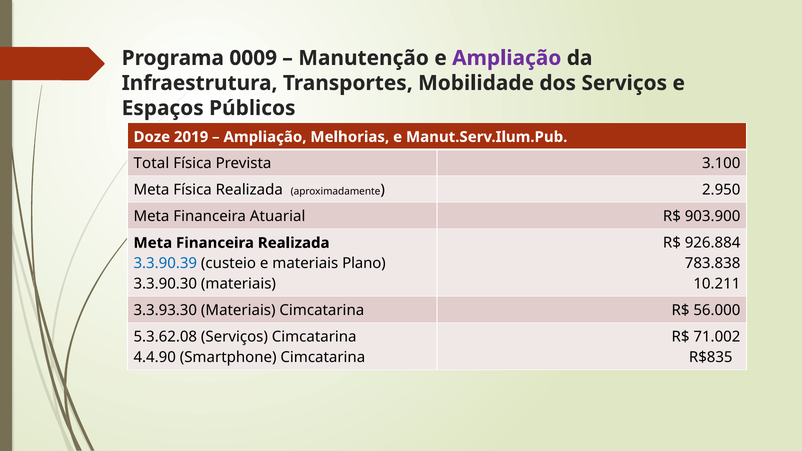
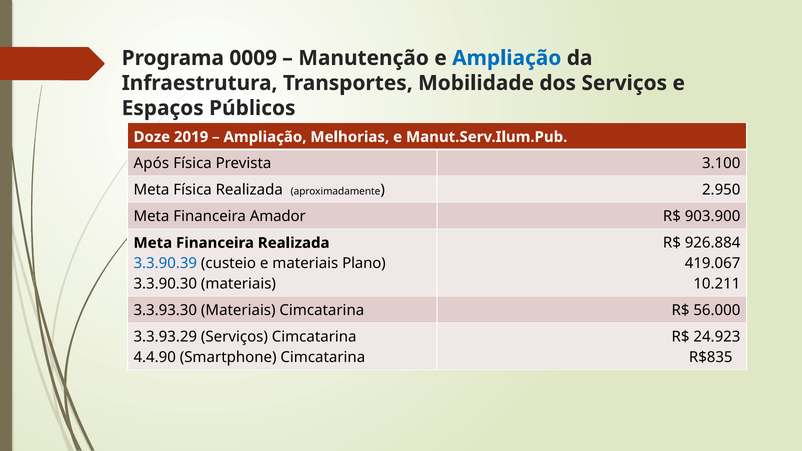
Ampliação at (507, 58) colour: purple -> blue
Total: Total -> Após
Atuarial: Atuarial -> Amador
783.838: 783.838 -> 419.067
5.3.62.08: 5.3.62.08 -> 3.3.93.29
71.002: 71.002 -> 24.923
